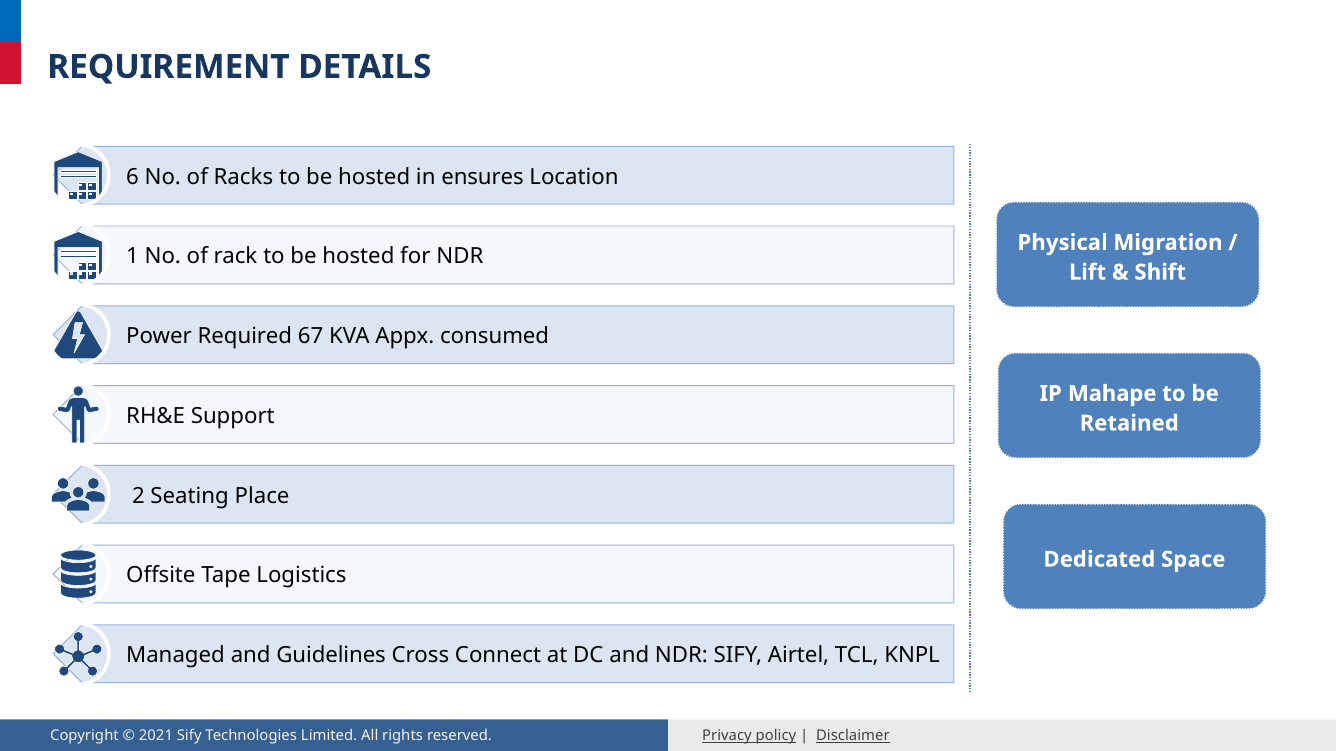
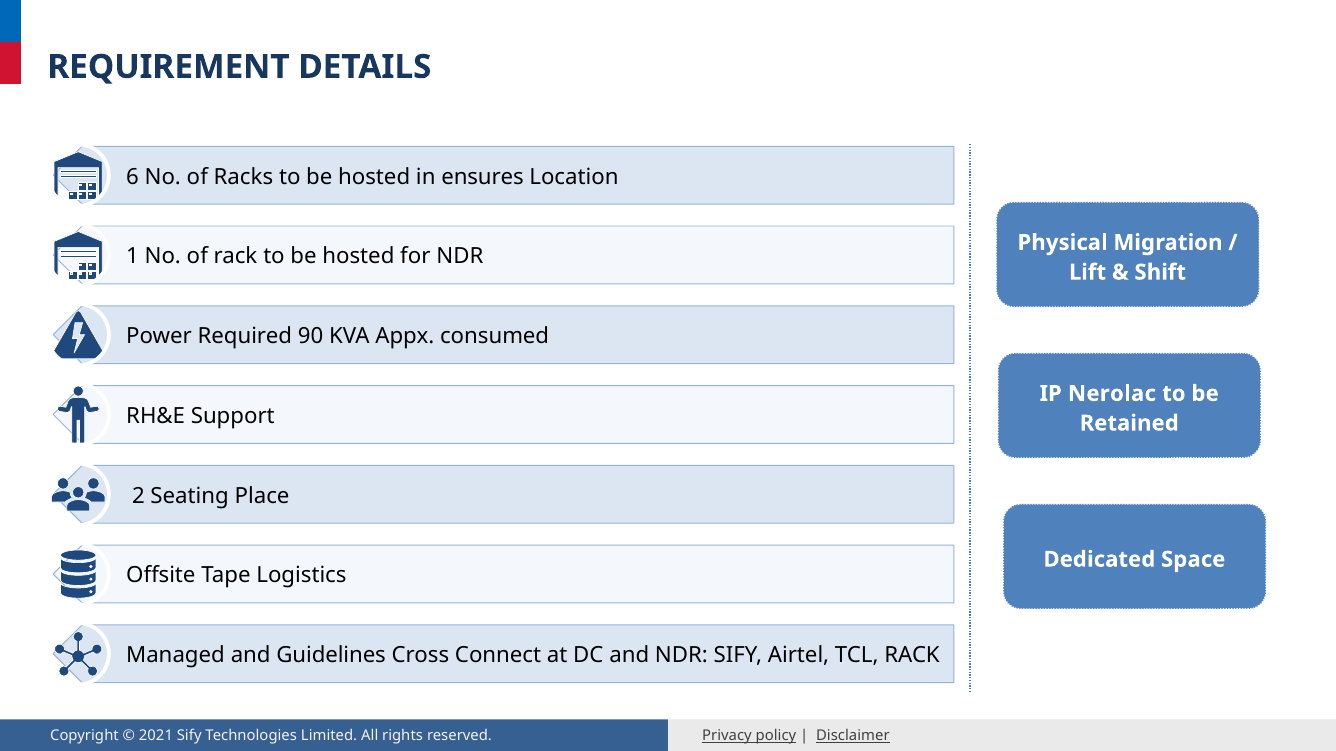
67: 67 -> 90
Mahape: Mahape -> Nerolac
TCL KNPL: KNPL -> RACK
